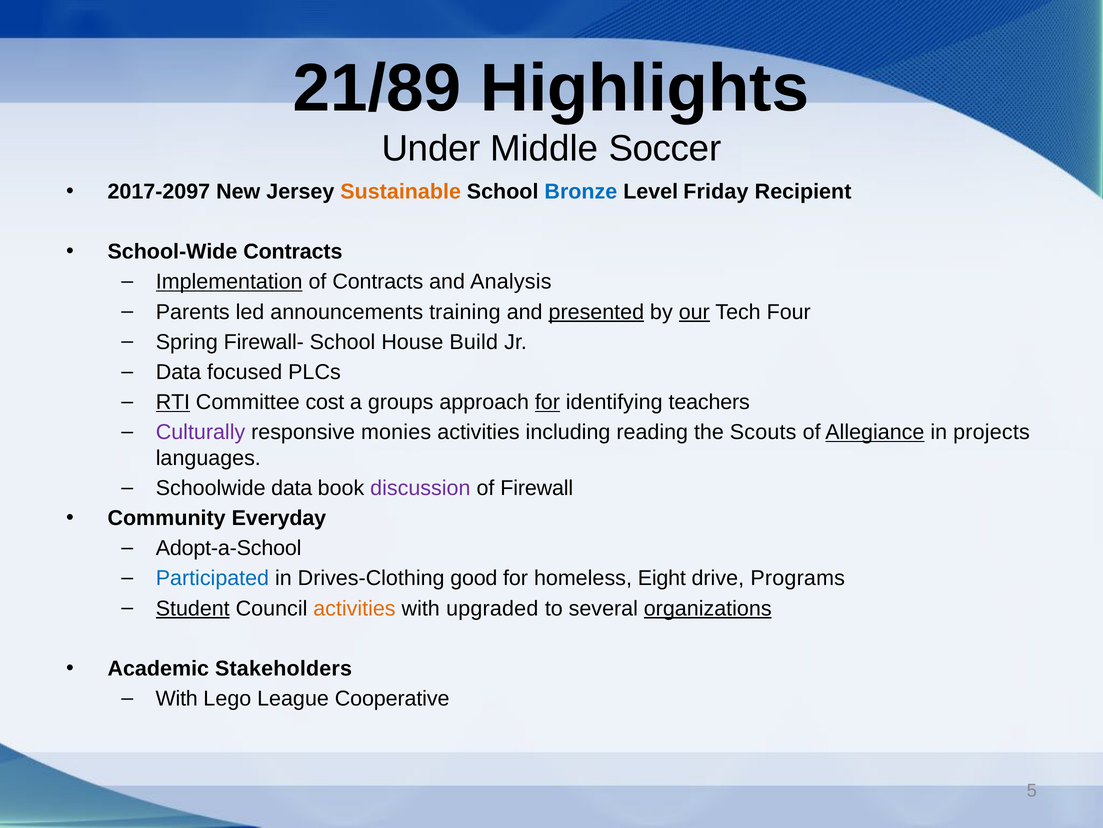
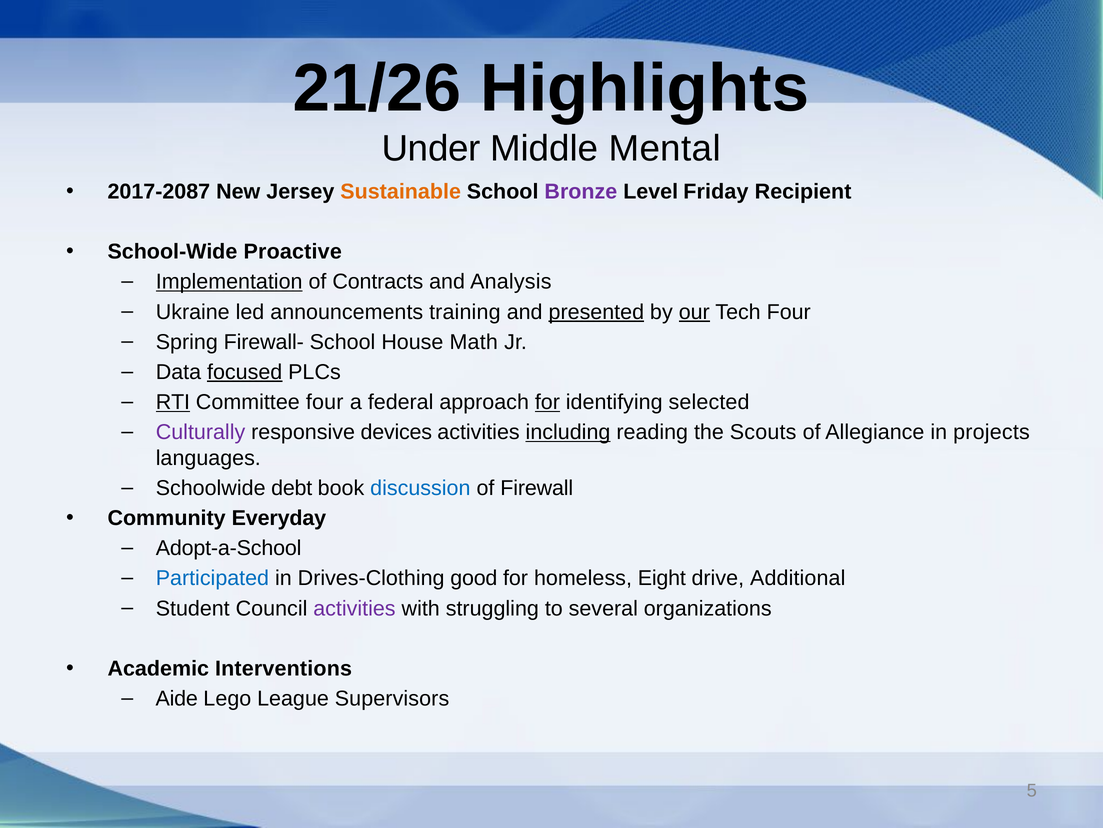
21/89: 21/89 -> 21/26
Soccer: Soccer -> Mental
2017-2097: 2017-2097 -> 2017-2087
Bronze colour: blue -> purple
School-Wide Contracts: Contracts -> Proactive
Parents: Parents -> Ukraine
Build: Build -> Math
focused underline: none -> present
Committee cost: cost -> four
groups: groups -> federal
teachers: teachers -> selected
monies: monies -> devices
including underline: none -> present
Allegiance underline: present -> none
Schoolwide data: data -> debt
discussion colour: purple -> blue
Programs: Programs -> Additional
Student underline: present -> none
activities at (354, 608) colour: orange -> purple
upgraded: upgraded -> struggling
organizations underline: present -> none
Stakeholders: Stakeholders -> Interventions
With at (177, 698): With -> Aide
Cooperative: Cooperative -> Supervisors
